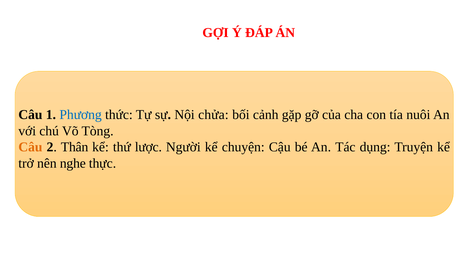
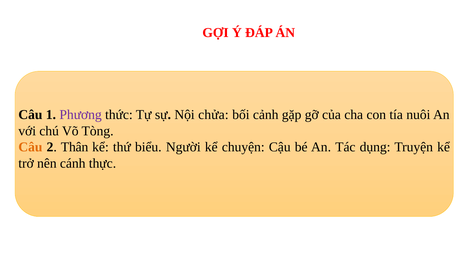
Phương colour: blue -> purple
lược: lược -> biểu
nghe: nghe -> cánh
